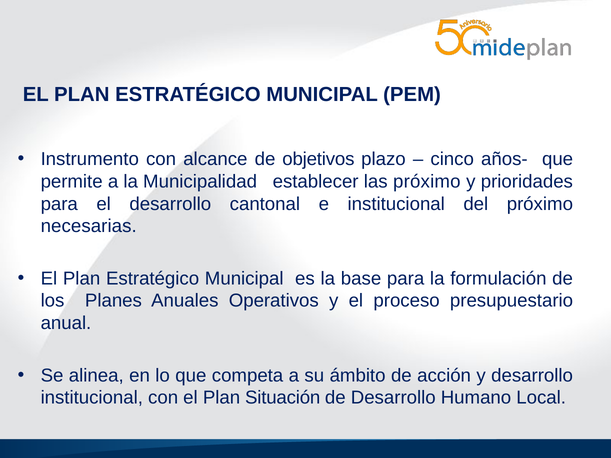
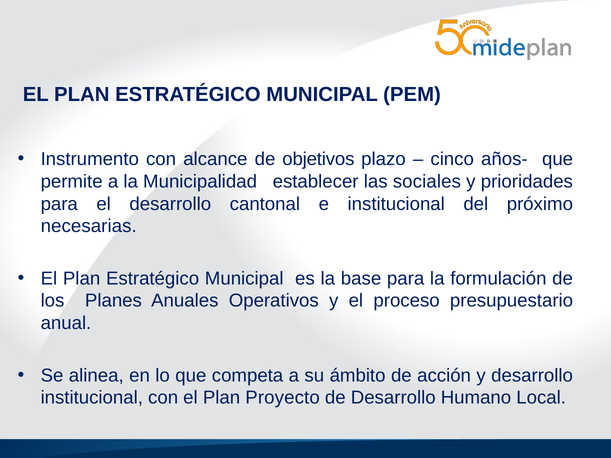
las próximo: próximo -> sociales
Situación: Situación -> Proyecto
